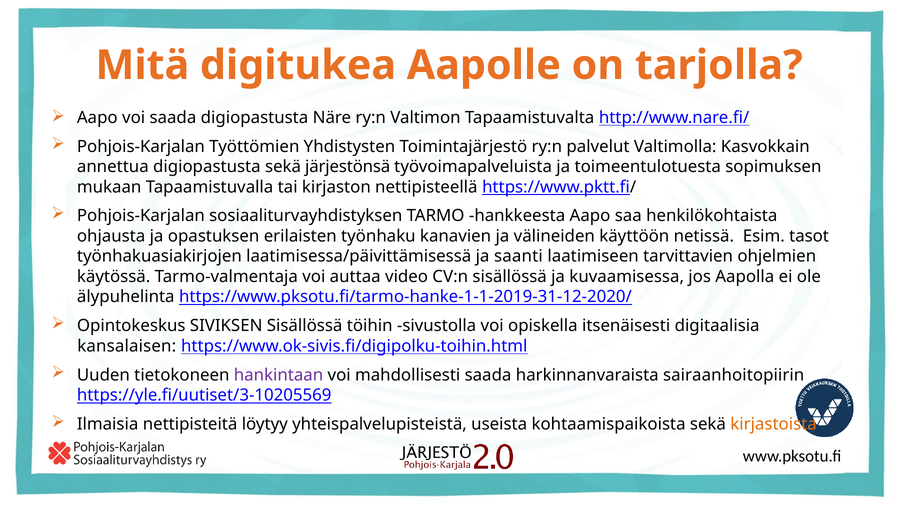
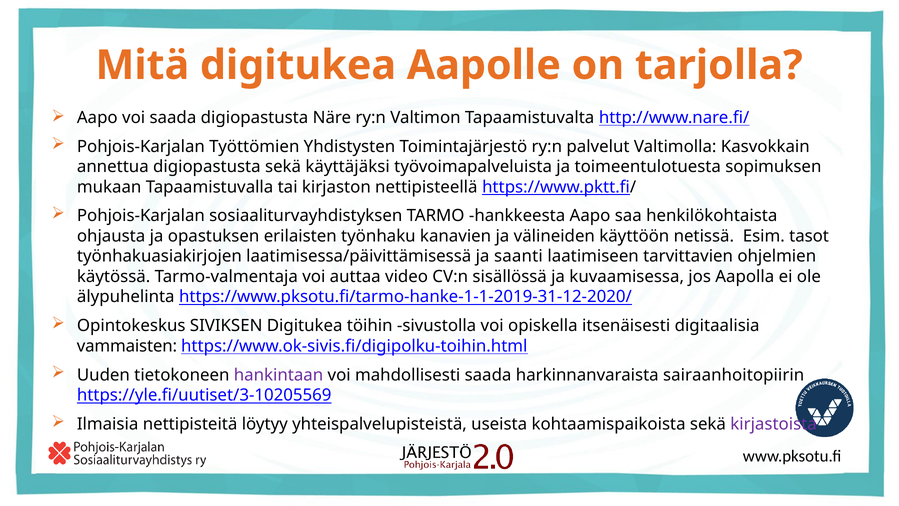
järjestönsä: järjestönsä -> käyttäjäksi
SIVIKSEN Sisällössä: Sisällössä -> Digitukea
kansalaisen: kansalaisen -> vammaisten
kirjastoista colour: orange -> purple
